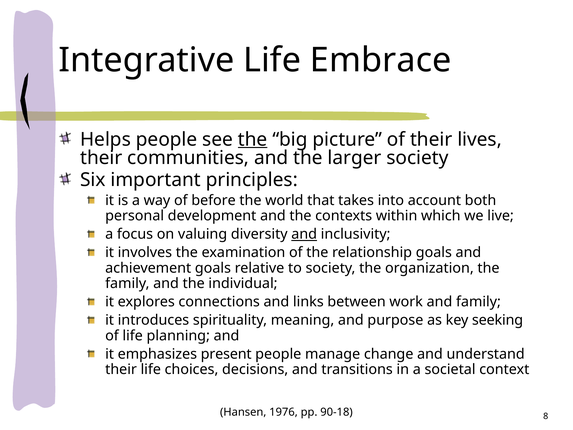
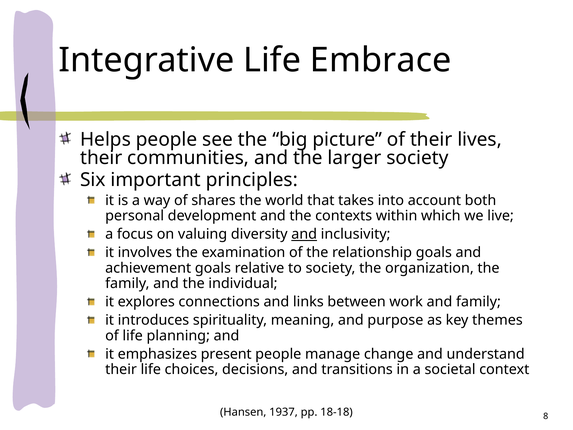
the at (253, 139) underline: present -> none
before: before -> shares
seeking: seeking -> themes
1976: 1976 -> 1937
90-18: 90-18 -> 18-18
